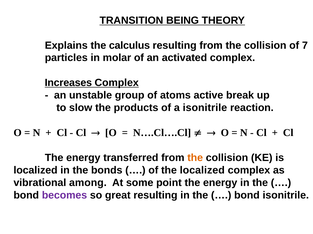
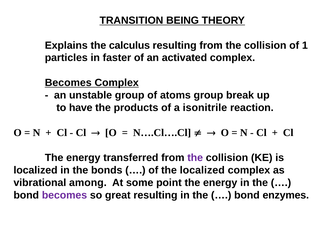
7: 7 -> 1
molar: molar -> faster
Increases at (68, 83): Increases -> Becomes
atoms active: active -> group
slow: slow -> have
the at (195, 158) colour: orange -> purple
bond isonitrile: isonitrile -> enzymes
